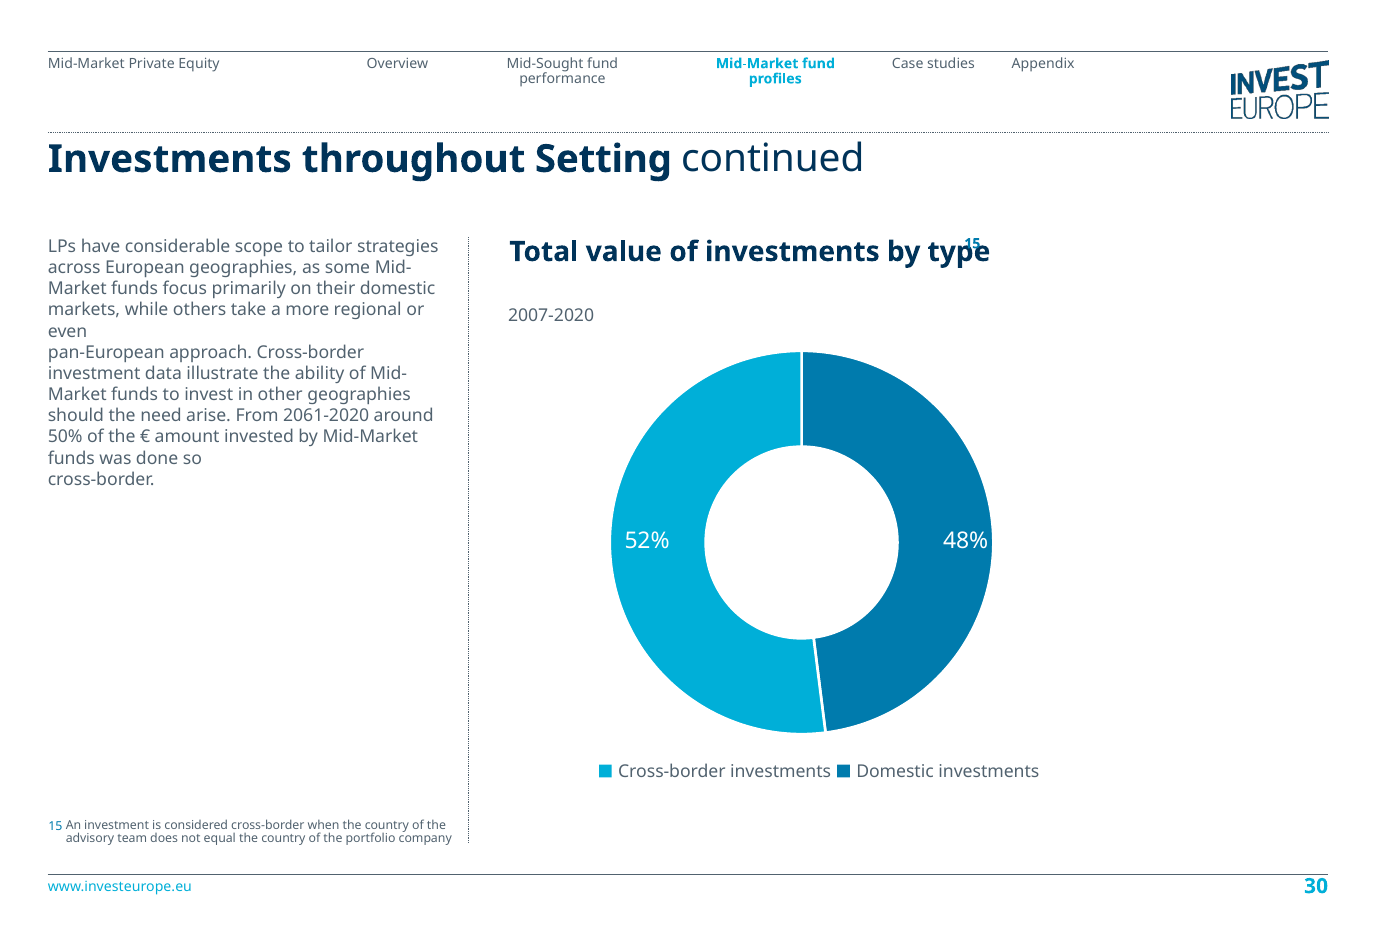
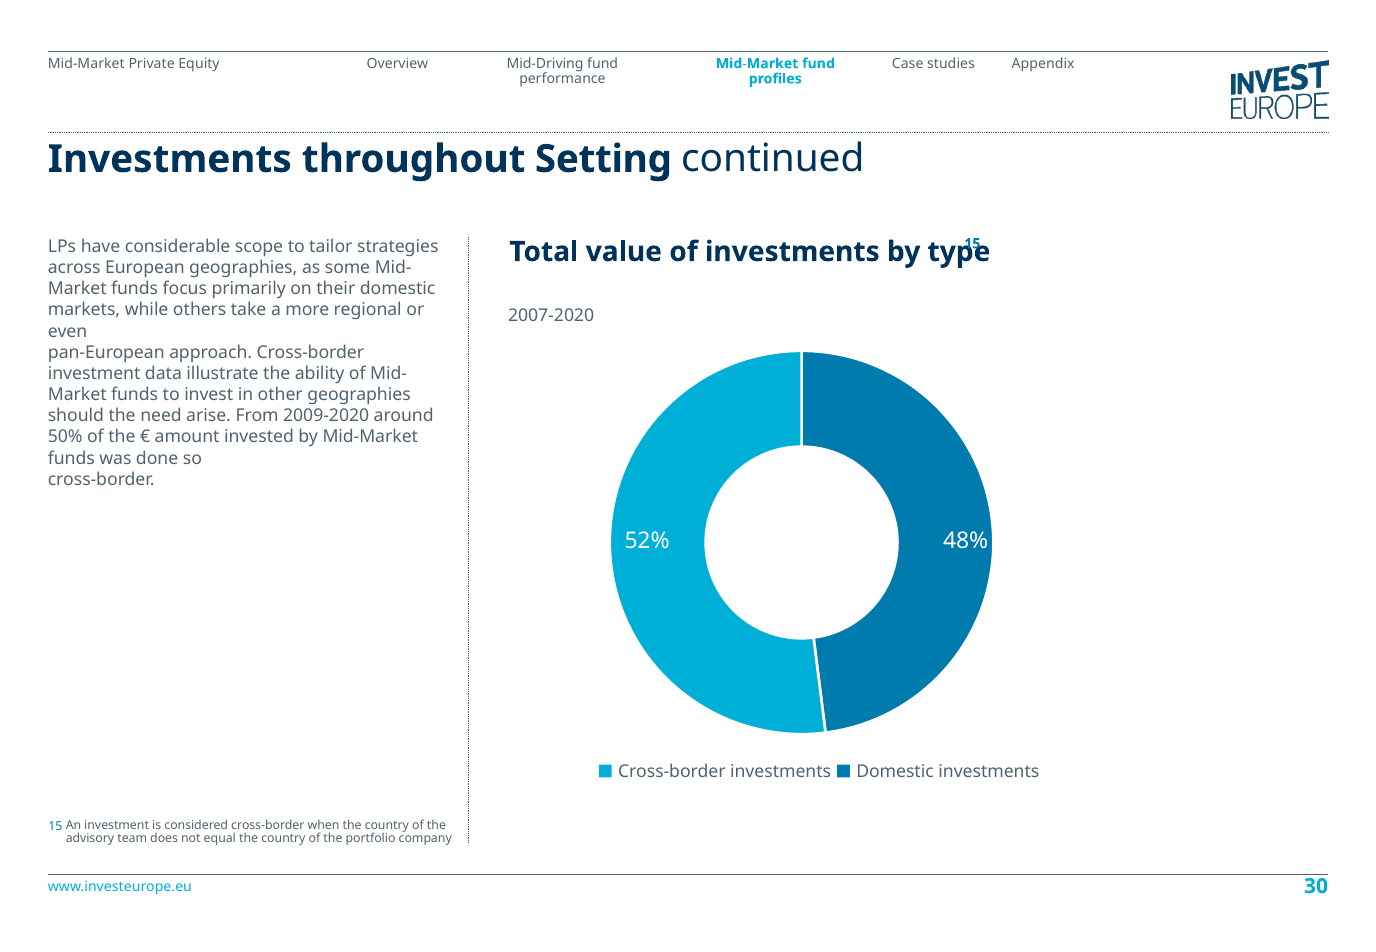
Mid-Sought: Mid-Sought -> Mid-Driving
2061-2020: 2061-2020 -> 2009-2020
